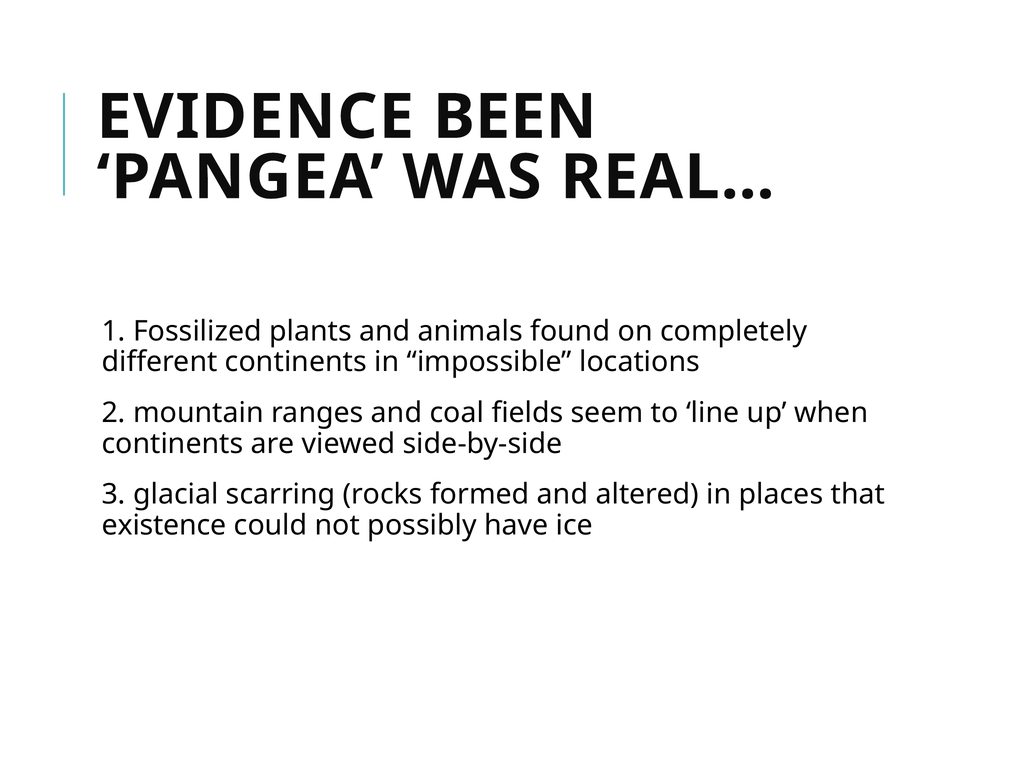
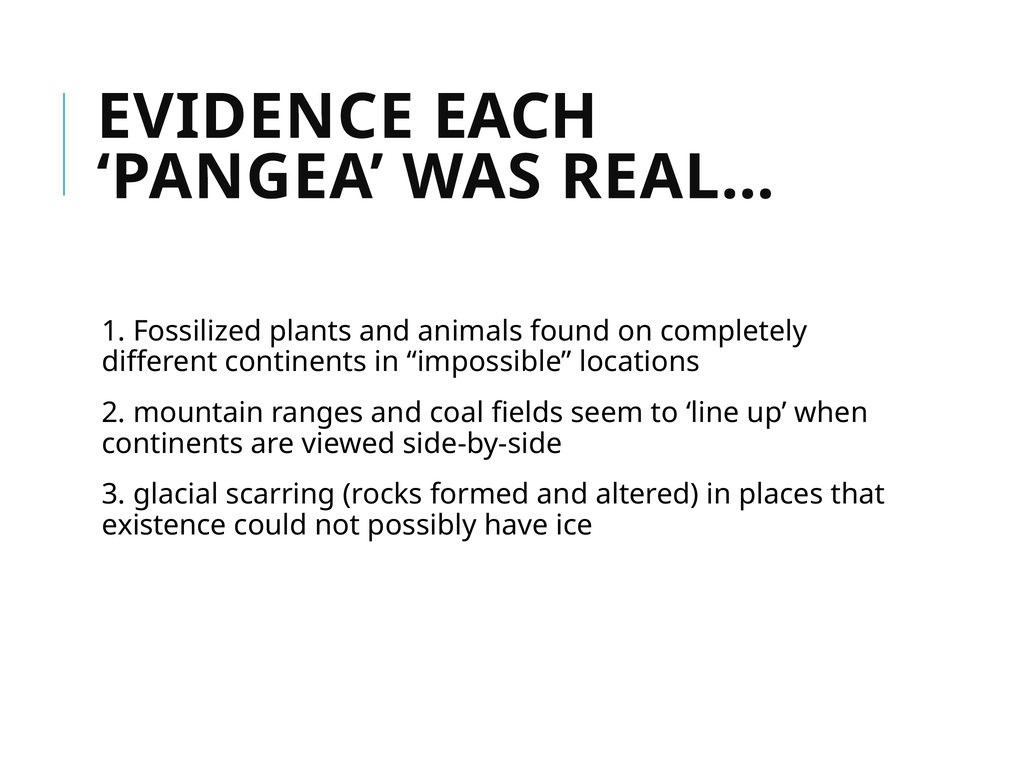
BEEN: BEEN -> EACH
